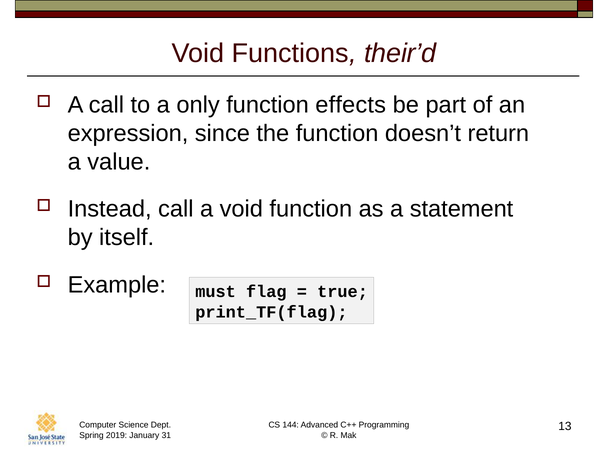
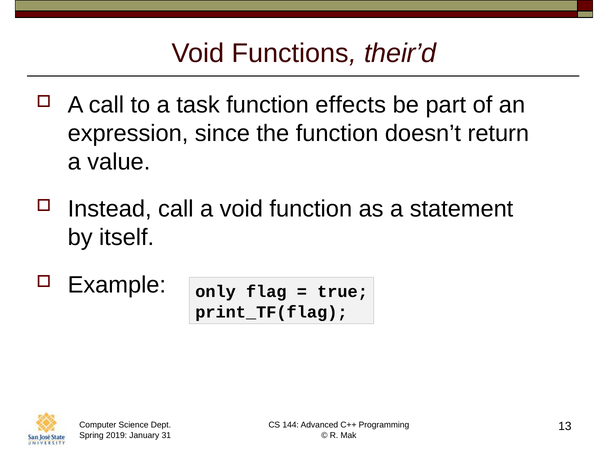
only: only -> task
must: must -> only
